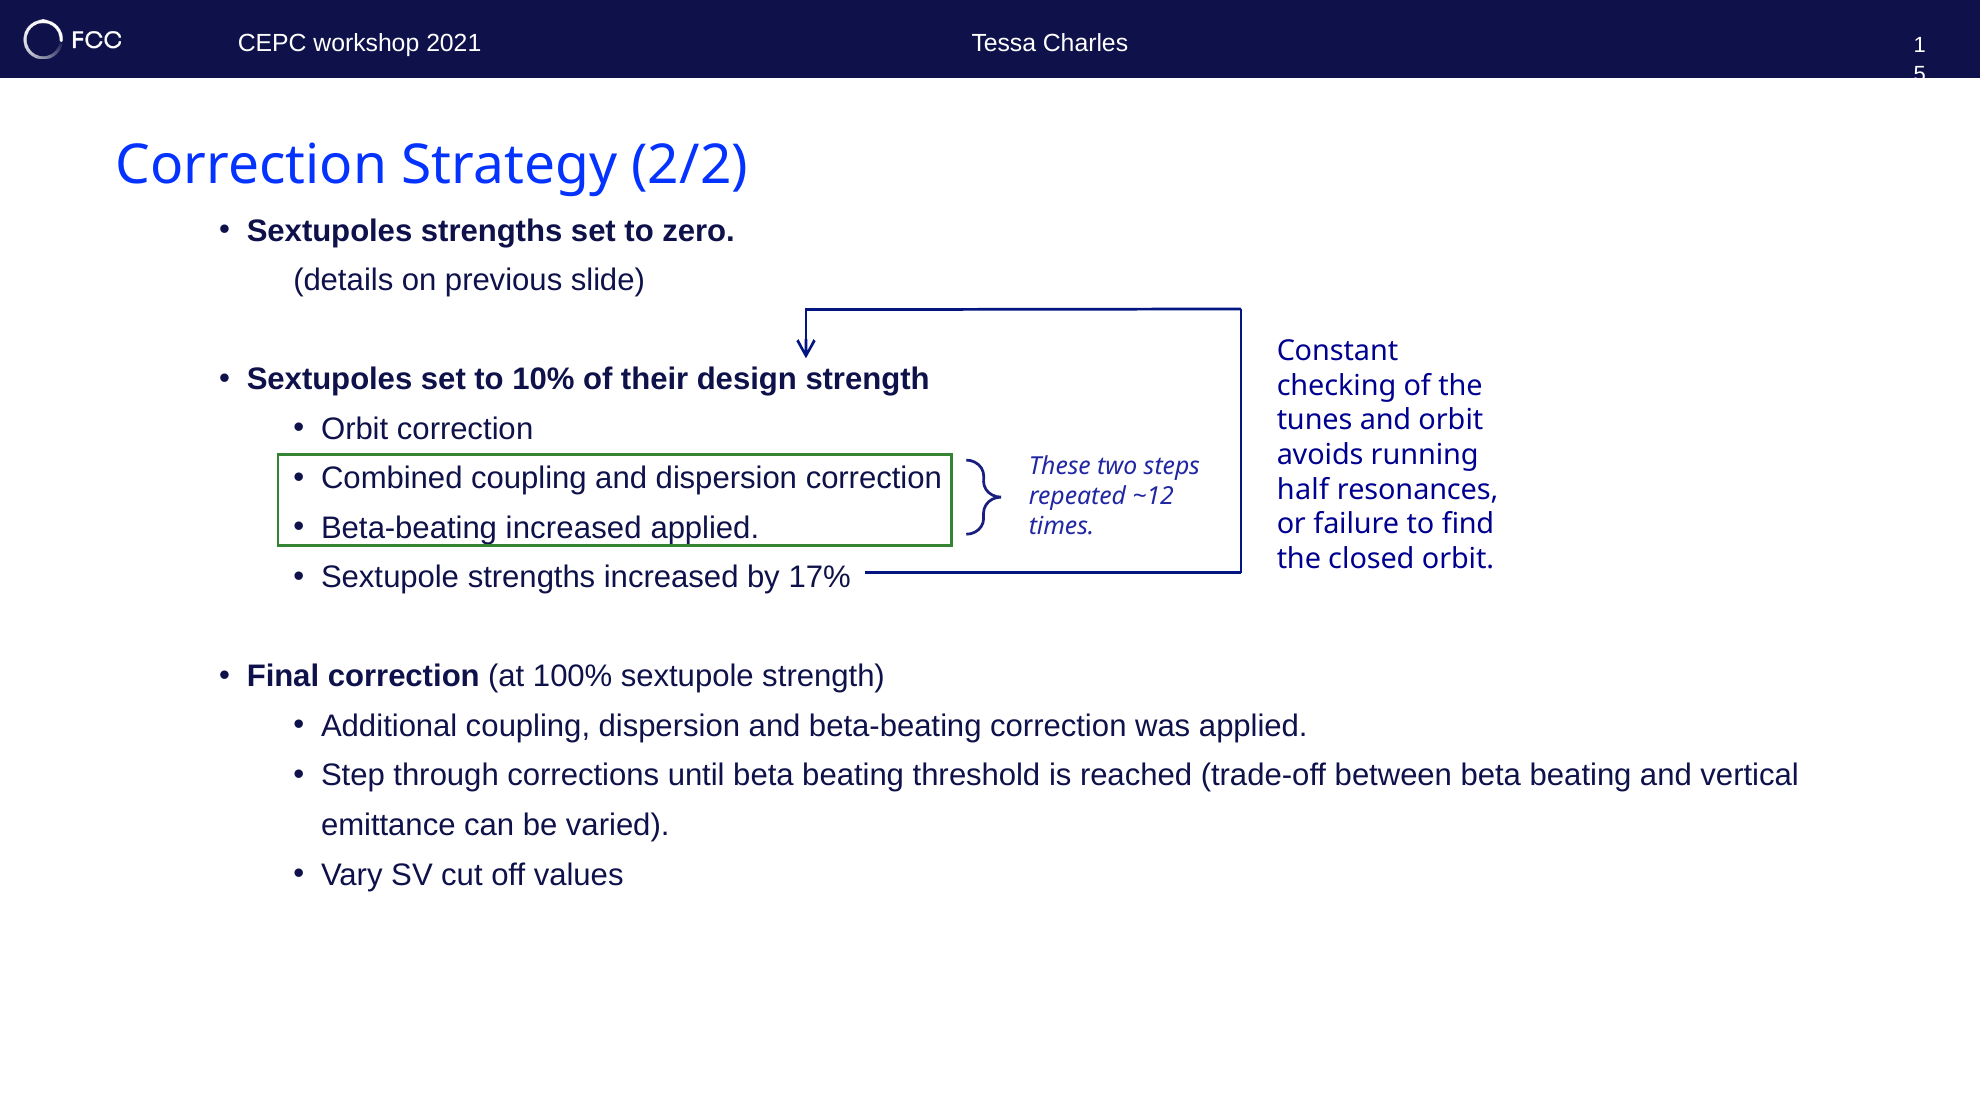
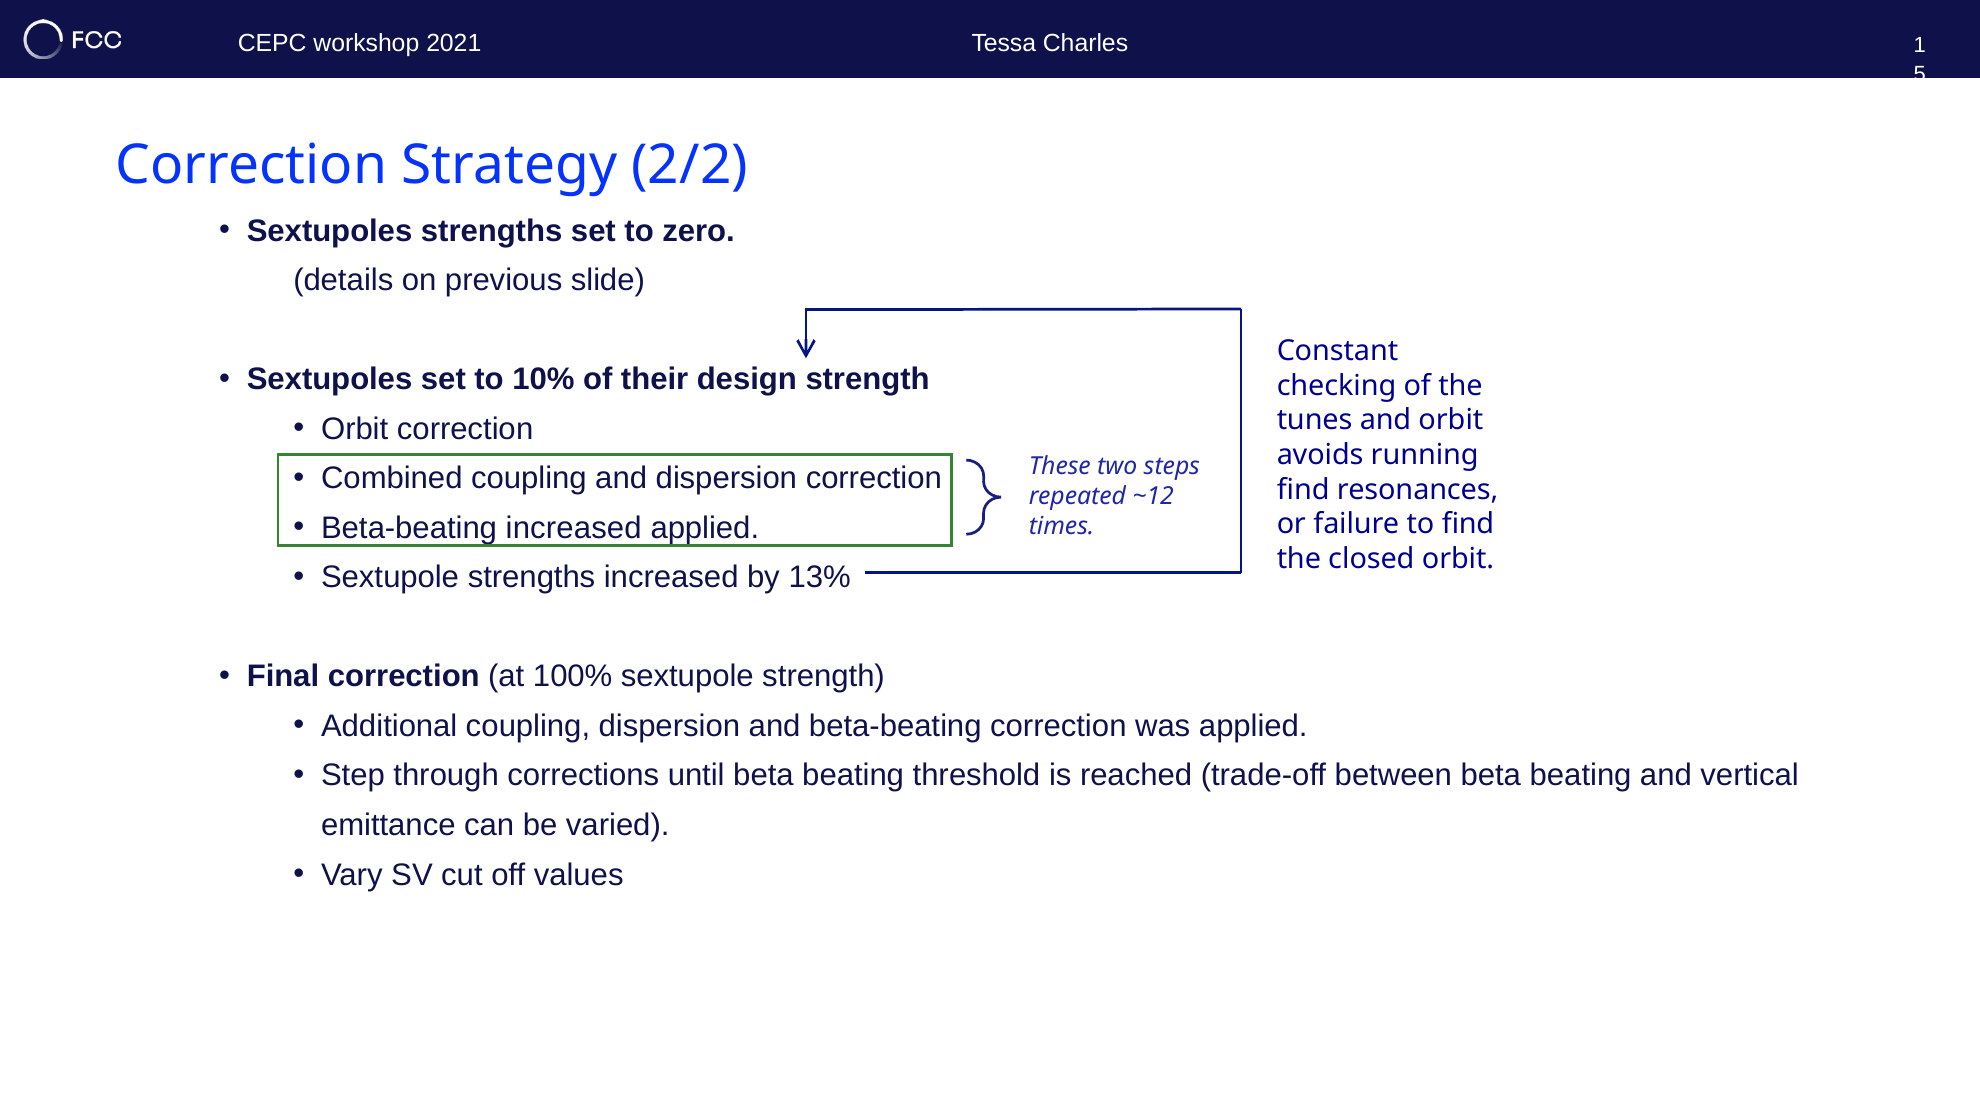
half at (1303, 490): half -> find
17%: 17% -> 13%
